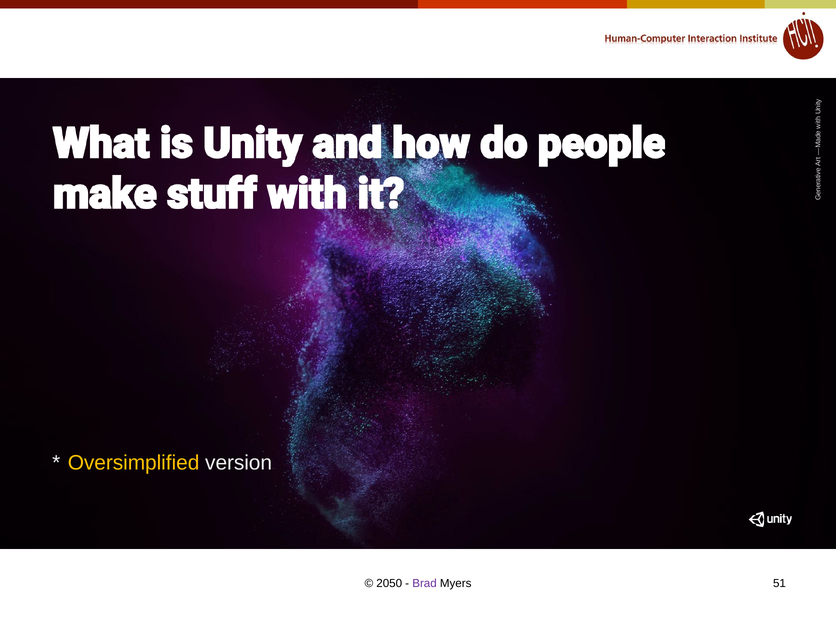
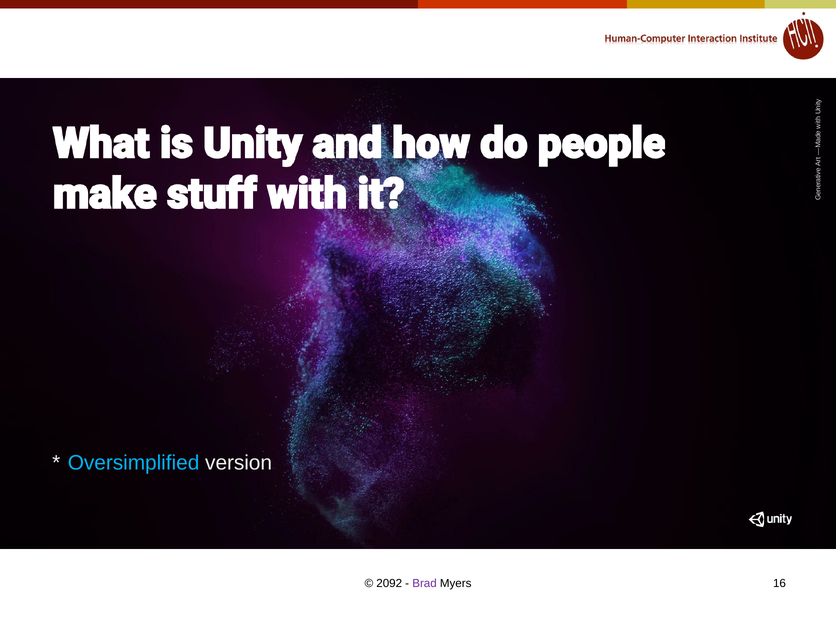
Oversimpliﬁed colour: yellow -> light blue
2050: 2050 -> 2092
51: 51 -> 16
